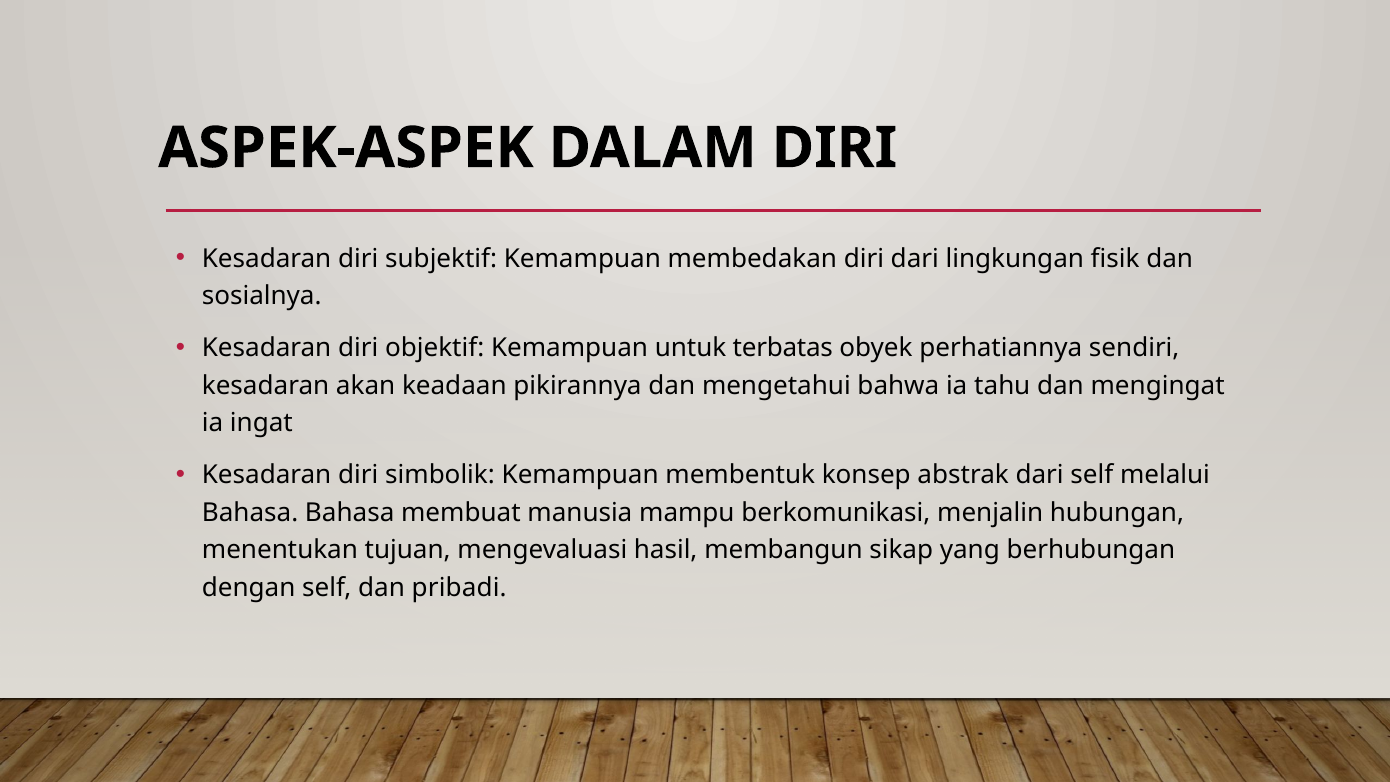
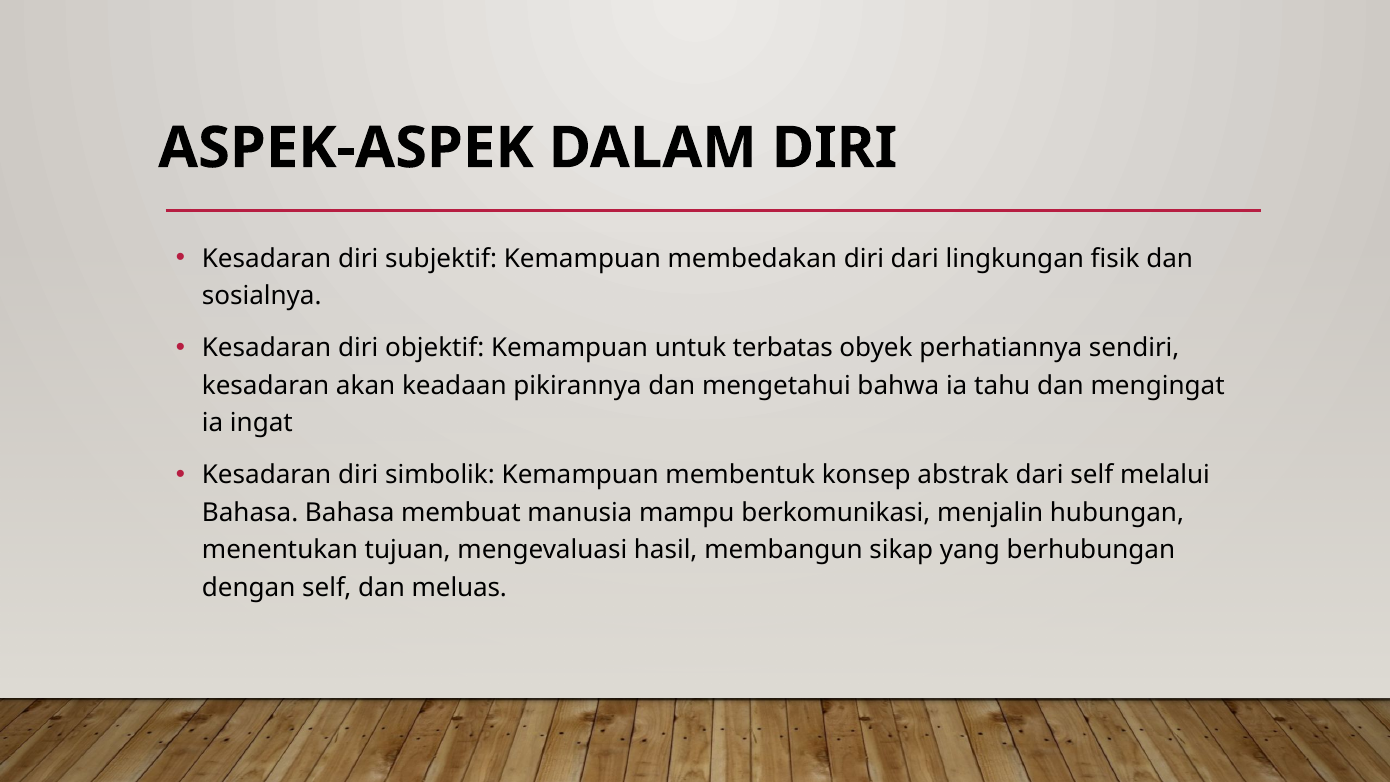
pribadi: pribadi -> meluas
